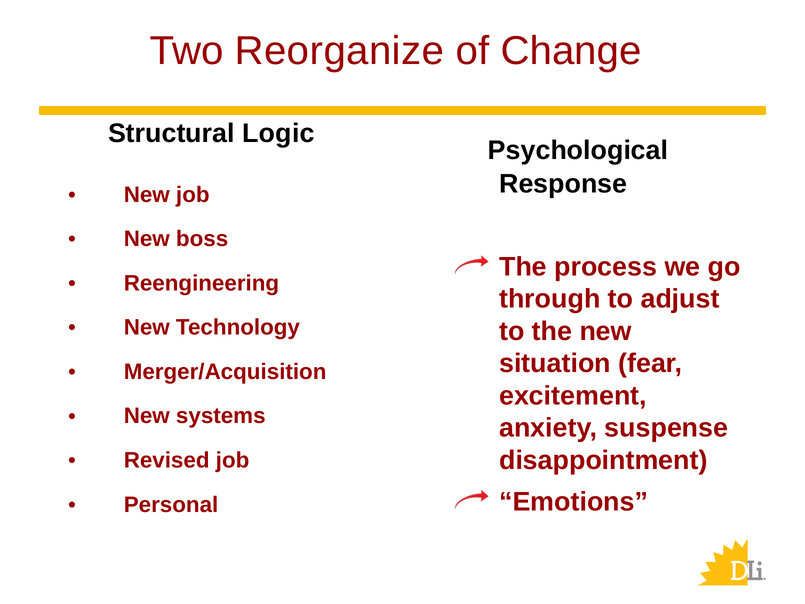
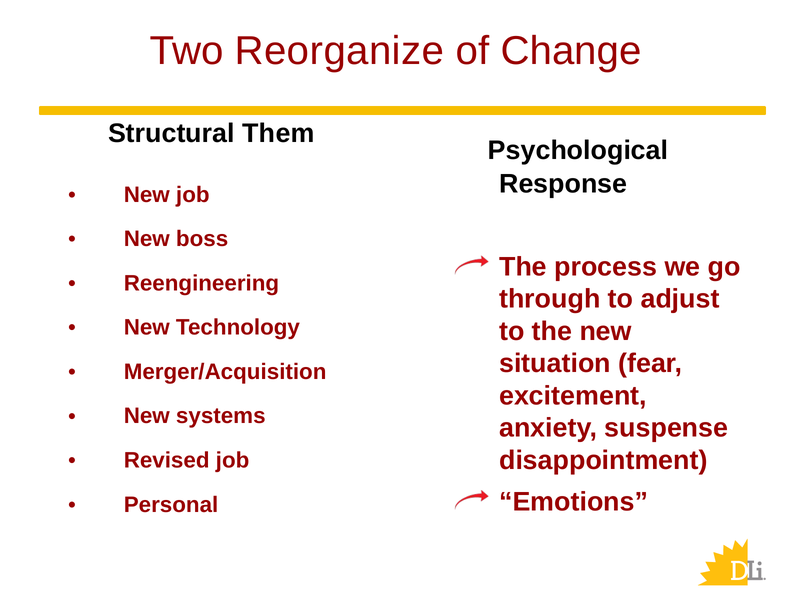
Logic: Logic -> Them
